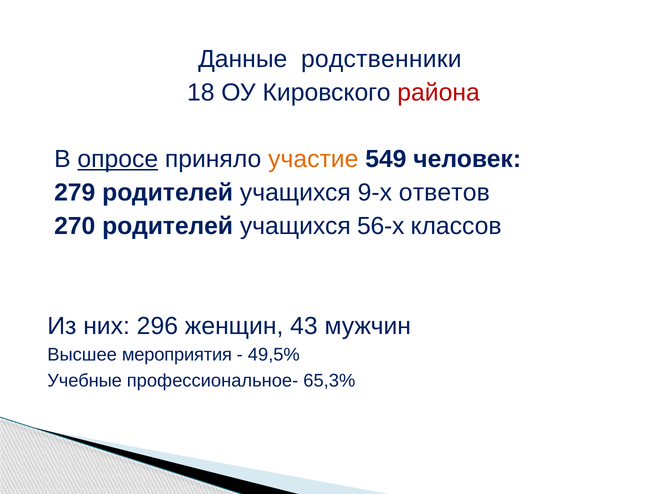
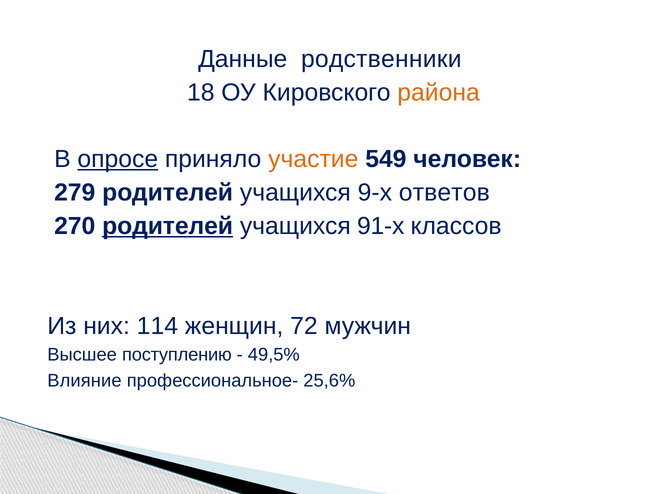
района colour: red -> orange
родителей at (168, 226) underline: none -> present
56-х: 56-х -> 91-х
296: 296 -> 114
43: 43 -> 72
мероприятия: мероприятия -> поступлению
Учебные: Учебные -> Влияние
65,3%: 65,3% -> 25,6%
